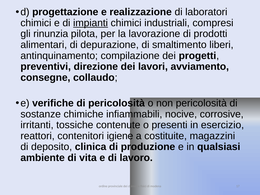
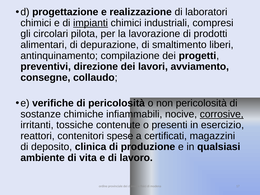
rinunzia: rinunzia -> circolari
corrosive underline: none -> present
igiene: igiene -> spese
costituite: costituite -> certificati
